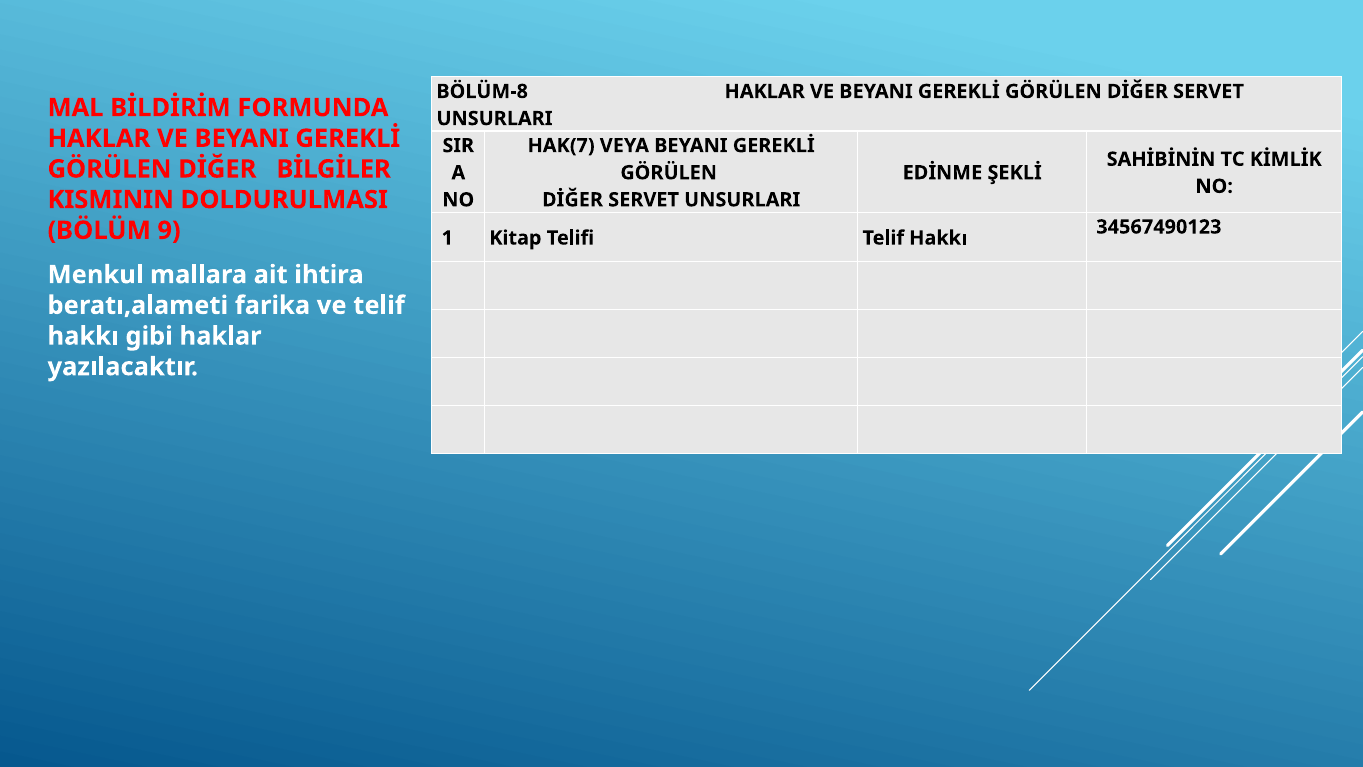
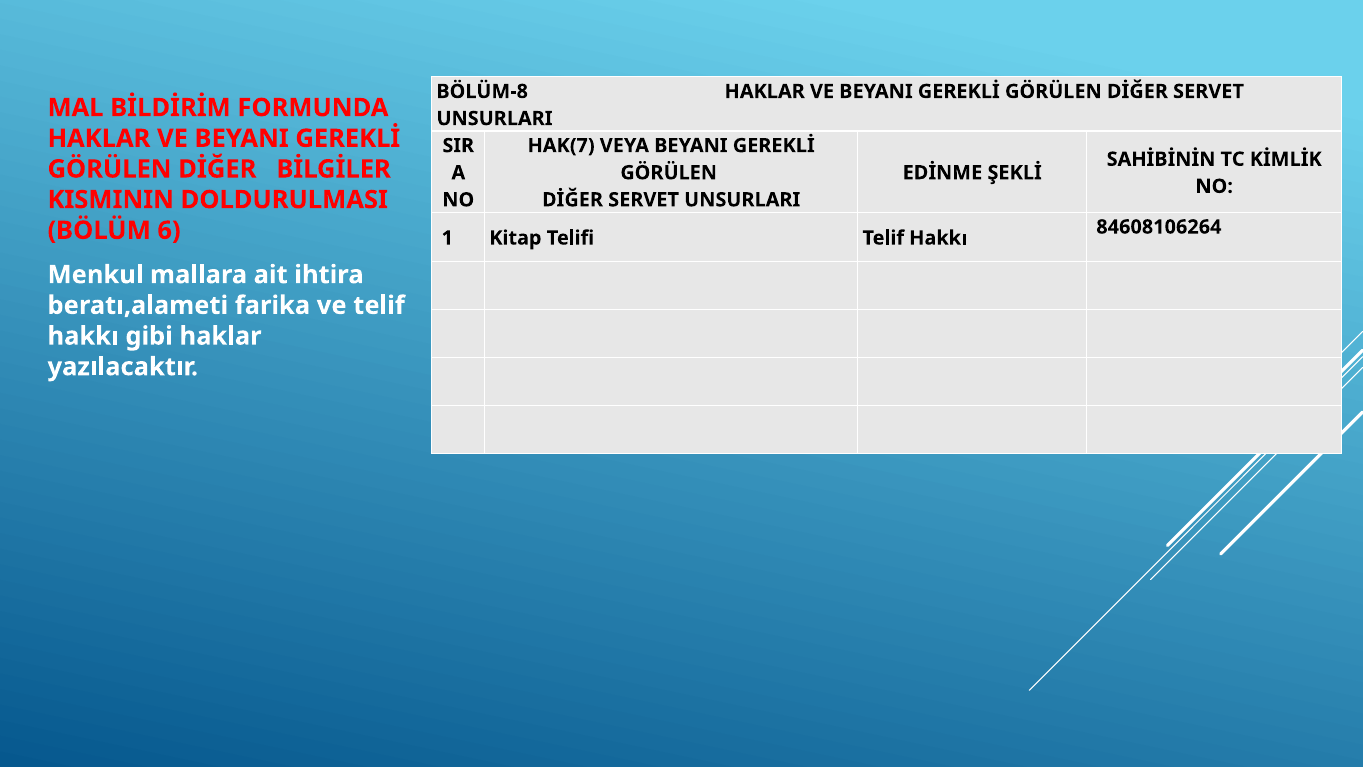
34567490123: 34567490123 -> 84608106264
9: 9 -> 6
